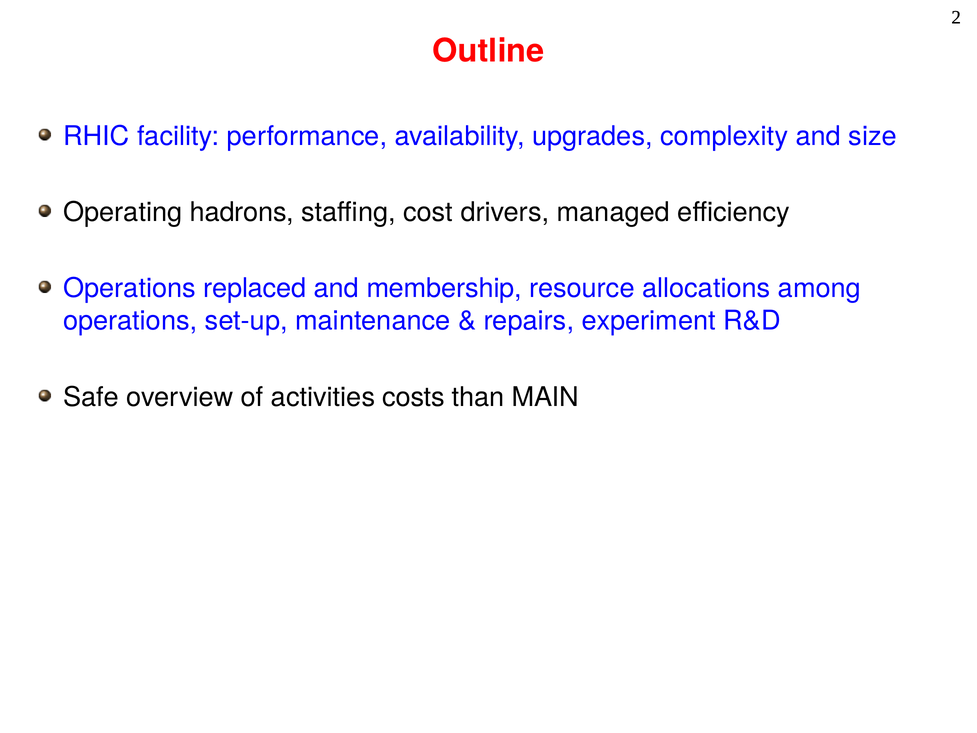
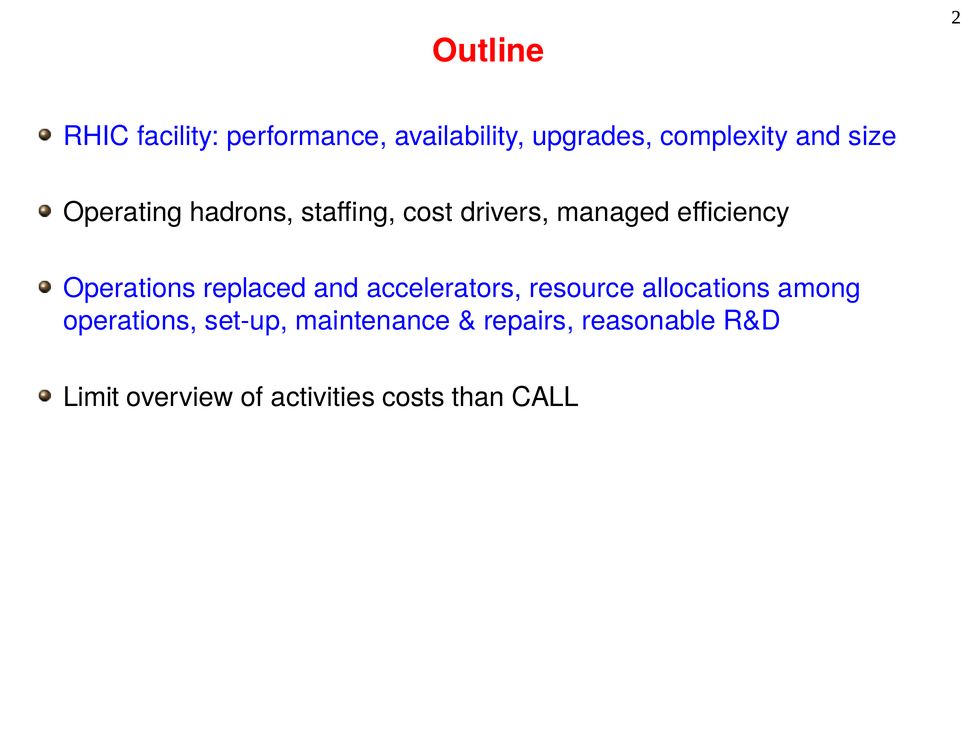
membership: membership -> accelerators
experiment: experiment -> reasonable
Safe: Safe -> Limit
MAIN: MAIN -> CALL
